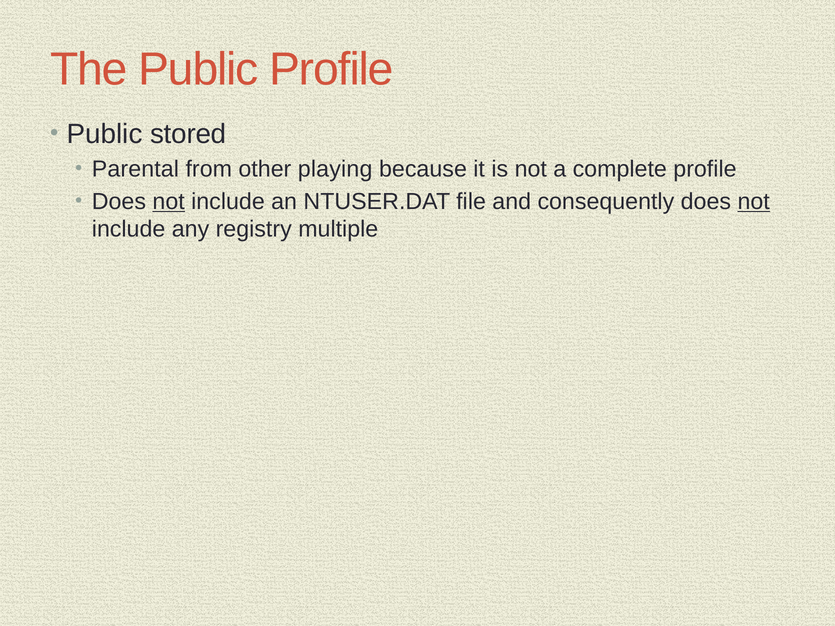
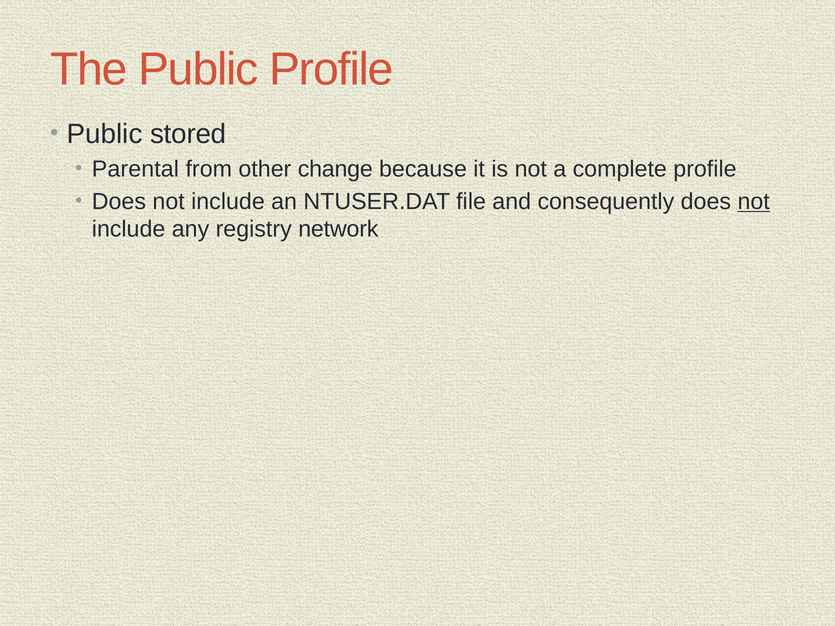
playing: playing -> change
not at (169, 202) underline: present -> none
multiple: multiple -> network
